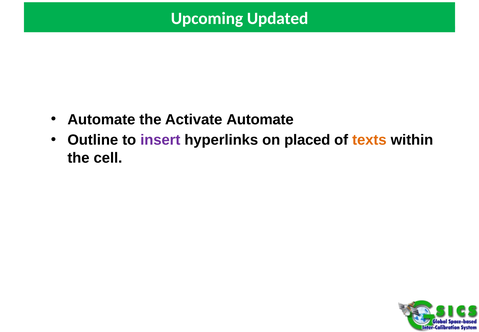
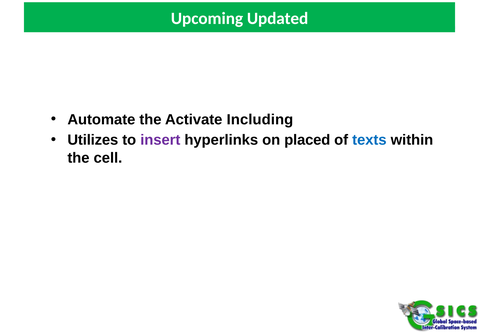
Activate Automate: Automate -> Including
Outline: Outline -> Utilizes
texts colour: orange -> blue
